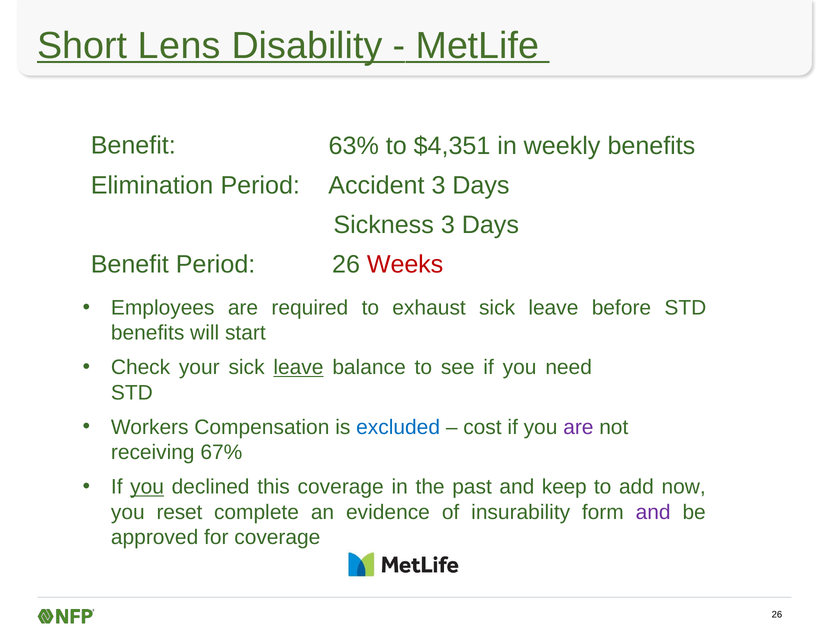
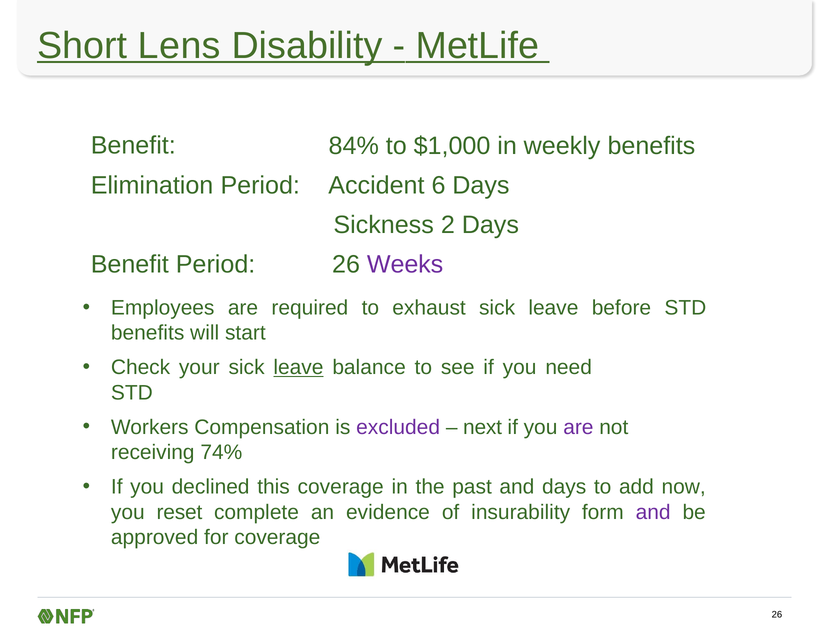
63%: 63% -> 84%
$4,351: $4,351 -> $1,000
Accident 3: 3 -> 6
Sickness 3: 3 -> 2
Weeks colour: red -> purple
excluded colour: blue -> purple
cost: cost -> next
67%: 67% -> 74%
you at (147, 487) underline: present -> none
and keep: keep -> days
